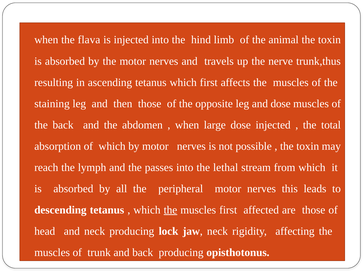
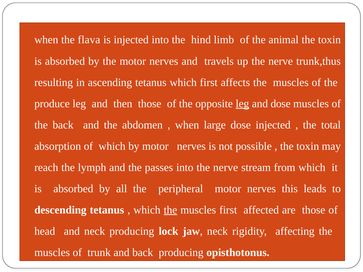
staining: staining -> produce
leg at (242, 104) underline: none -> present
into the lethal: lethal -> nerve
